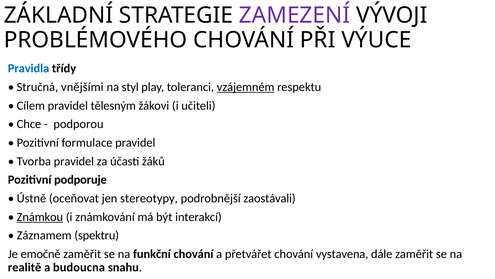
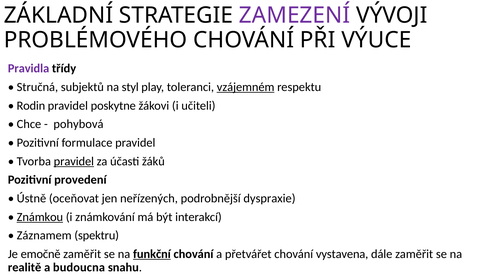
Pravidla colour: blue -> purple
vnějšími: vnějšími -> subjektů
Cílem: Cílem -> Rodin
tělesným: tělesným -> poskytne
podporou: podporou -> pohybová
pravidel at (74, 161) underline: none -> present
podporuje: podporuje -> provedení
stereotypy: stereotypy -> neřízených
zaostávali: zaostávali -> dyspraxie
funkční underline: none -> present
